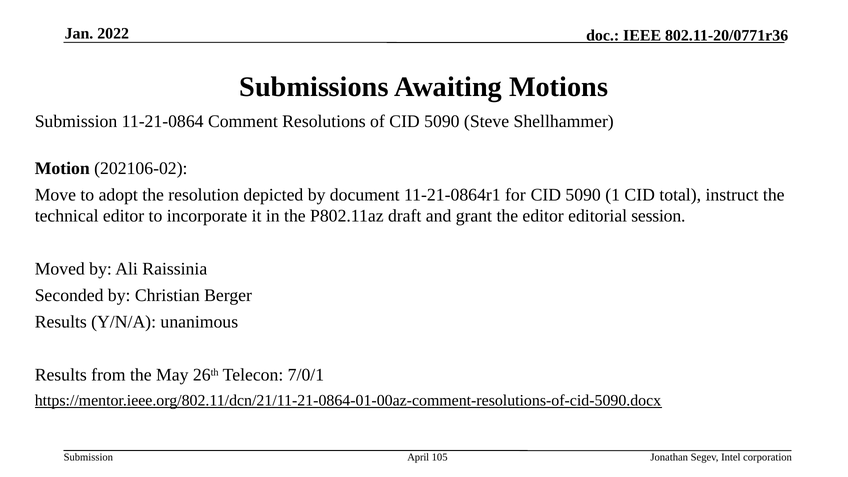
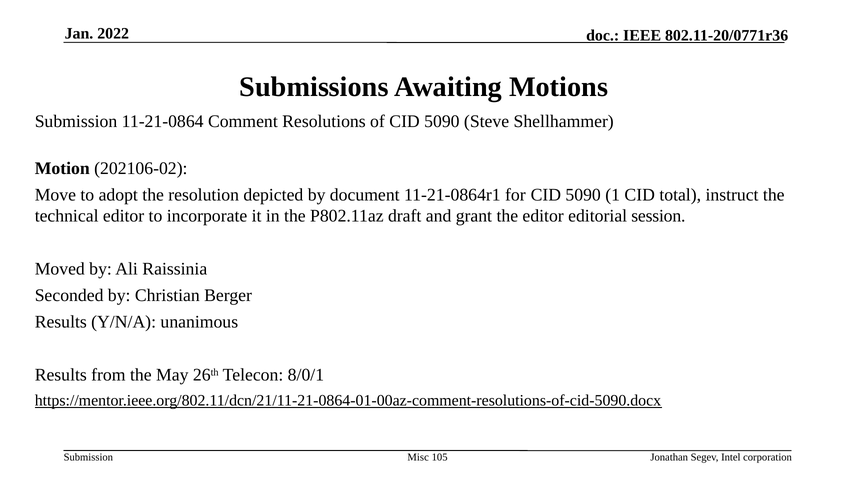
7/0/1: 7/0/1 -> 8/0/1
April: April -> Misc
